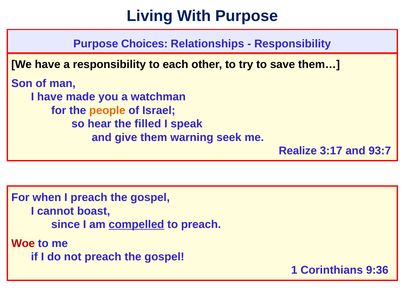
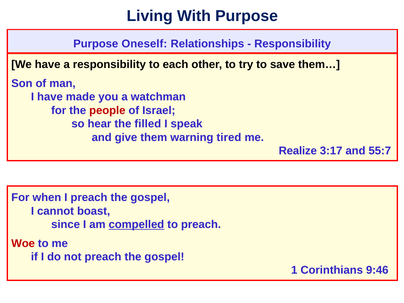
Choices: Choices -> Oneself
people colour: orange -> red
seek: seek -> tired
93:7: 93:7 -> 55:7
9:36: 9:36 -> 9:46
